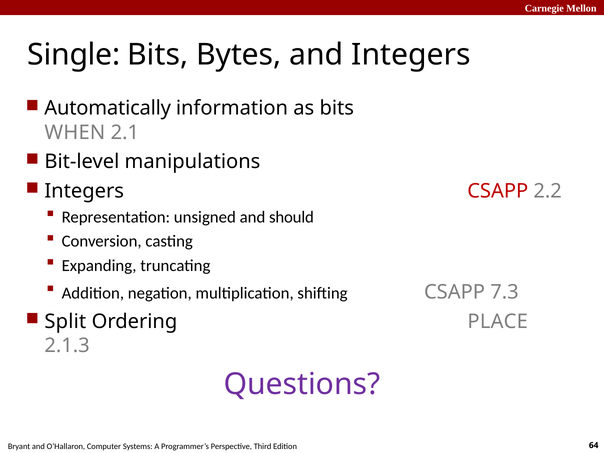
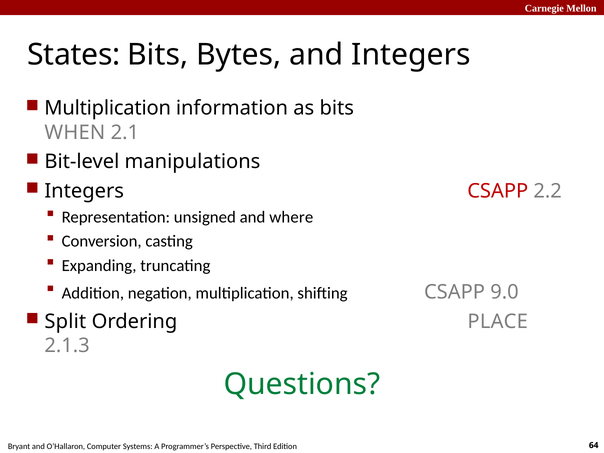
Single: Single -> States
Automatically at (108, 108): Automatically -> Multiplication
should: should -> where
7.3: 7.3 -> 9.0
Questions colour: purple -> green
